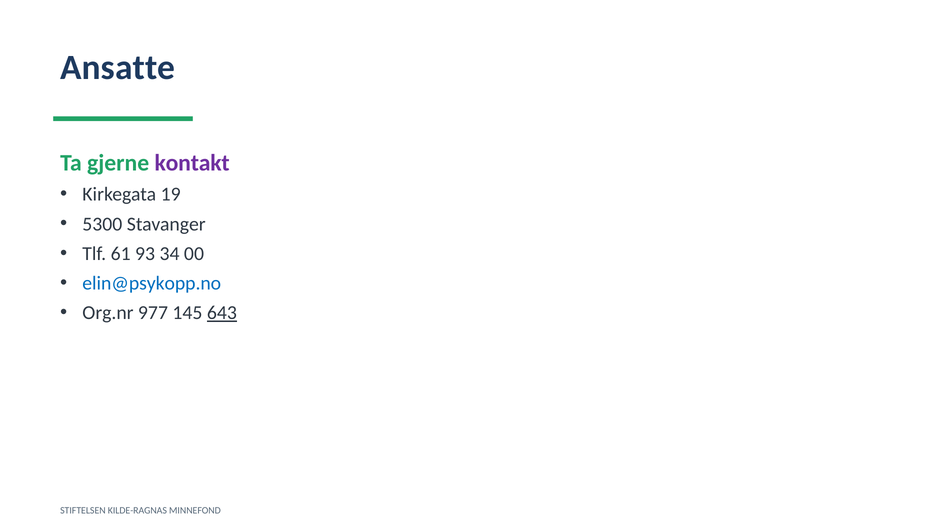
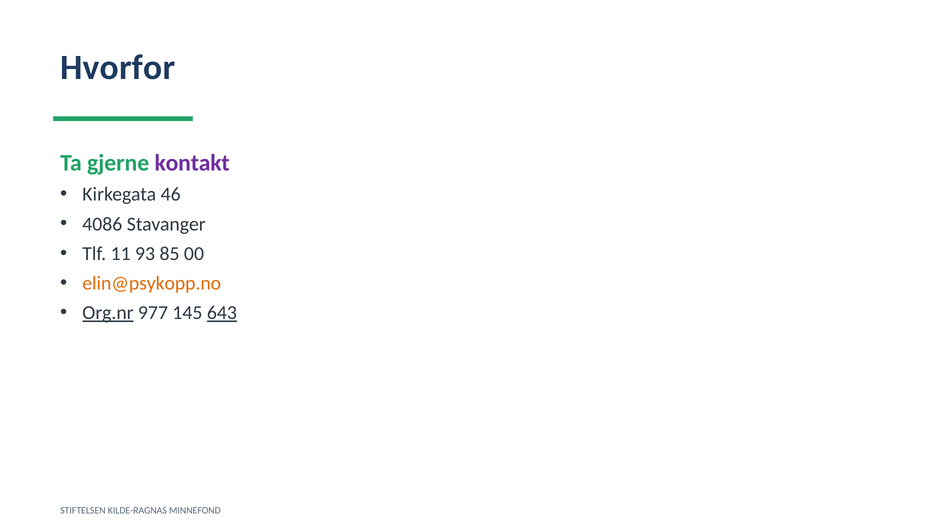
Ansatte: Ansatte -> Hvorfor
19: 19 -> 46
5300: 5300 -> 4086
61: 61 -> 11
34: 34 -> 85
elin@psykopp.no colour: blue -> orange
Org.nr underline: none -> present
